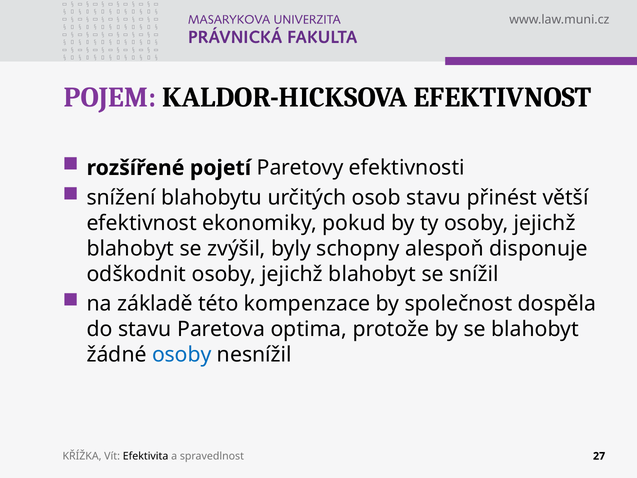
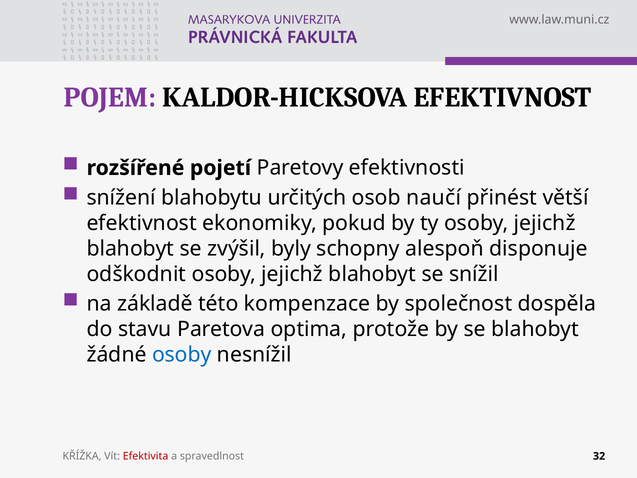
osob stavu: stavu -> naučí
Efektivita colour: black -> red
27: 27 -> 32
